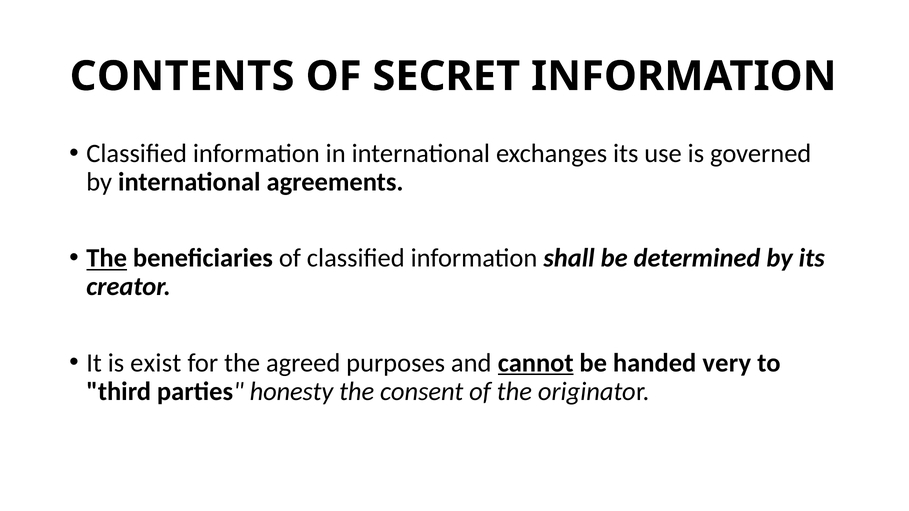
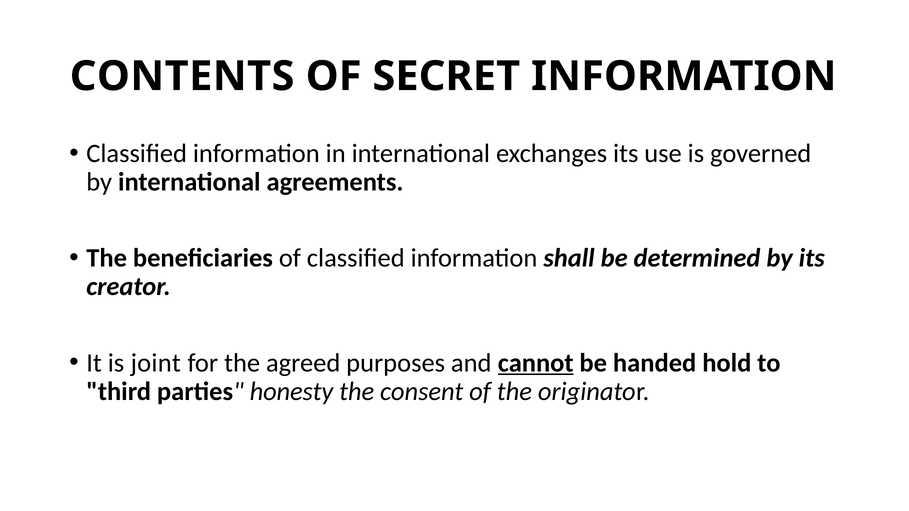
The at (107, 258) underline: present -> none
exist: exist -> joint
very: very -> hold
